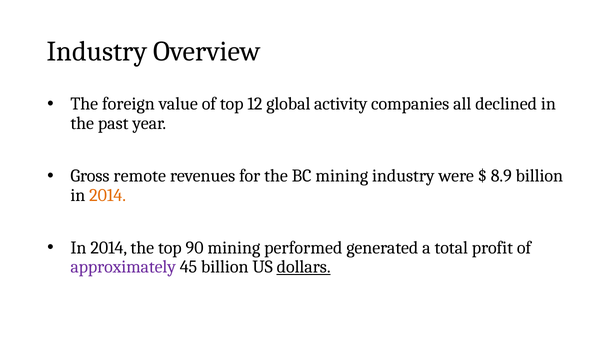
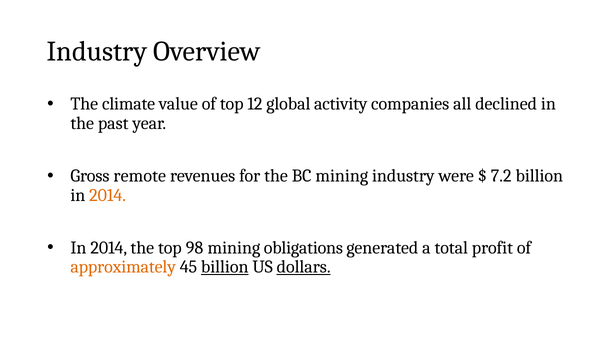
foreign: foreign -> climate
8.9: 8.9 -> 7.2
90: 90 -> 98
performed: performed -> obligations
approximately colour: purple -> orange
billion at (225, 267) underline: none -> present
